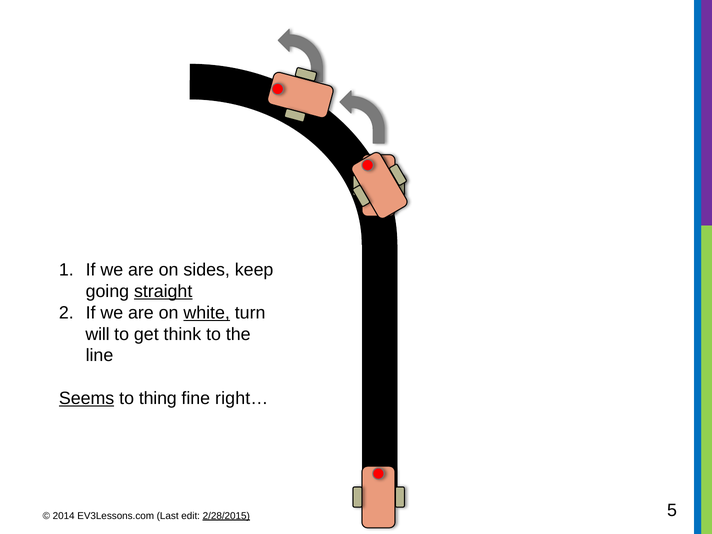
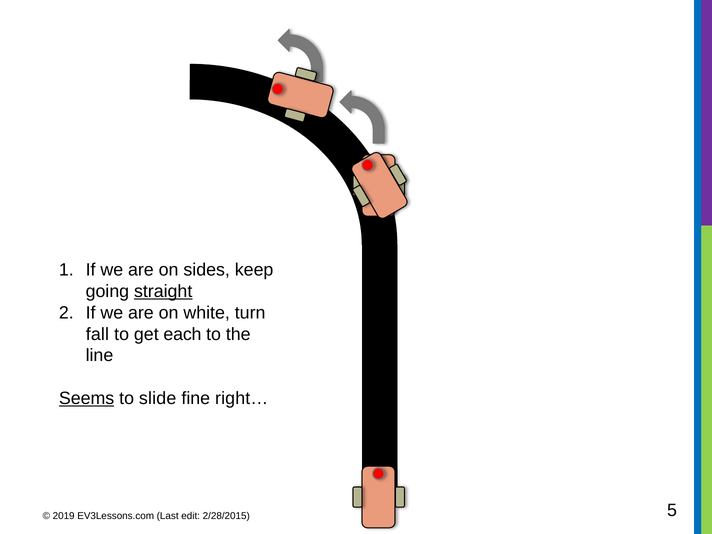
white underline: present -> none
will: will -> fall
think: think -> each
thing: thing -> slide
2014: 2014 -> 2019
2/28/2015 underline: present -> none
